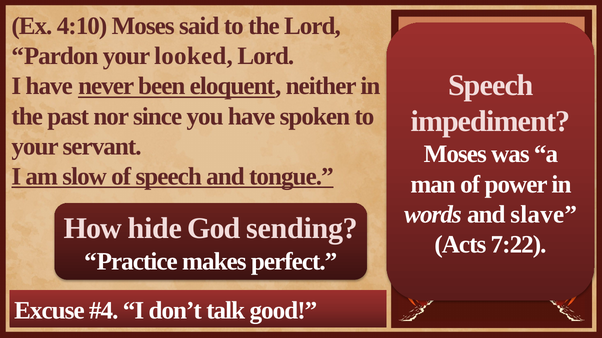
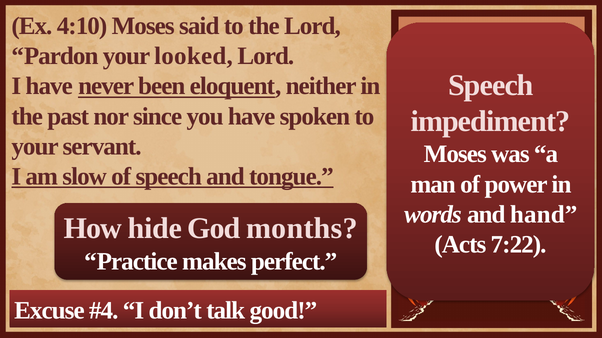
slave: slave -> hand
sending: sending -> months
